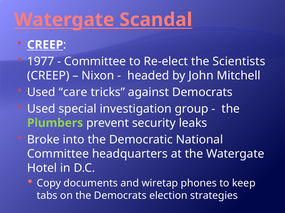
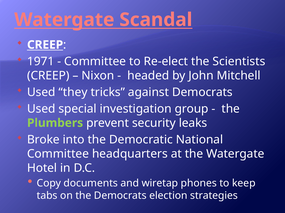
1977: 1977 -> 1971
care: care -> they
